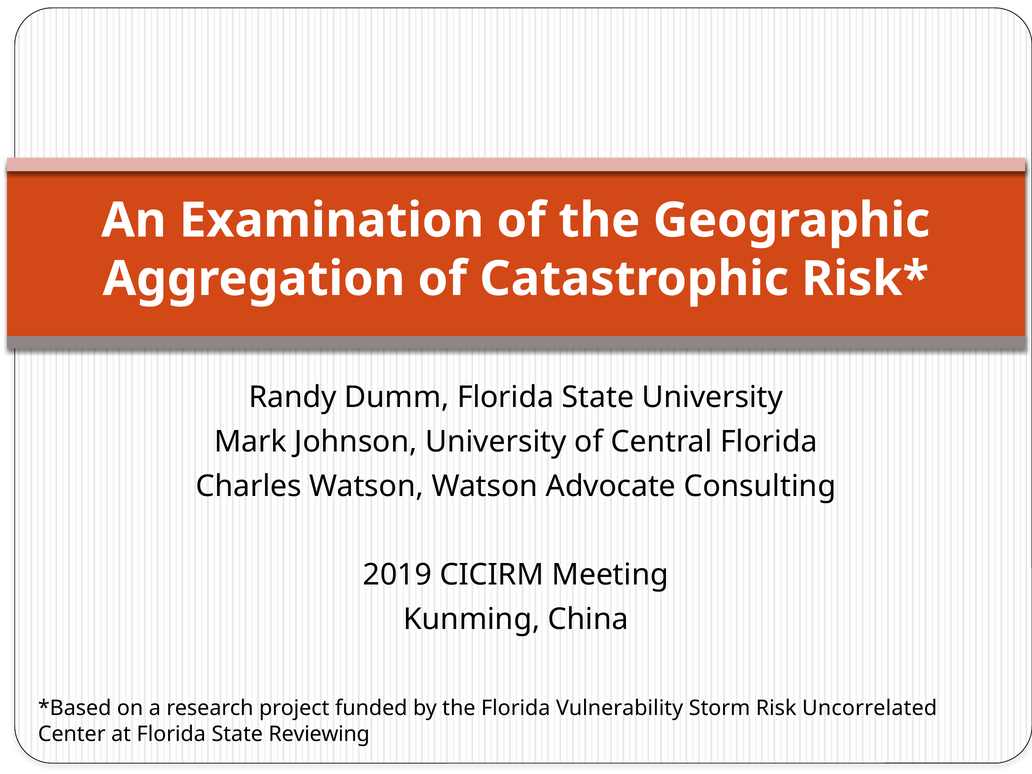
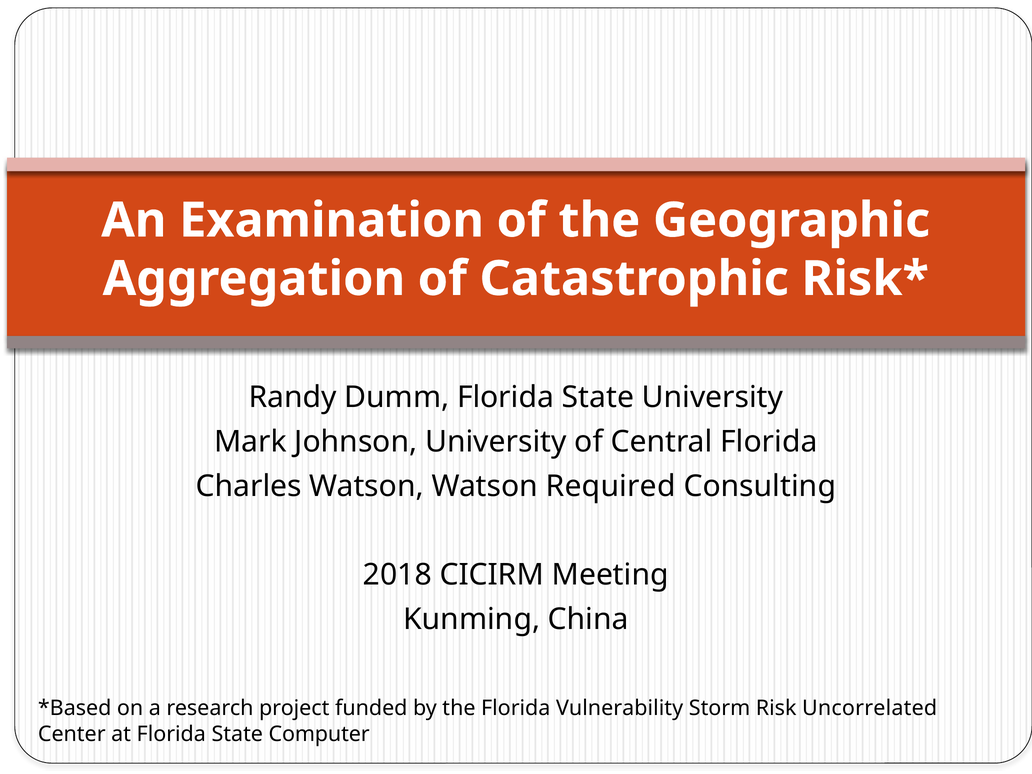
Advocate: Advocate -> Required
2019: 2019 -> 2018
Reviewing: Reviewing -> Computer
